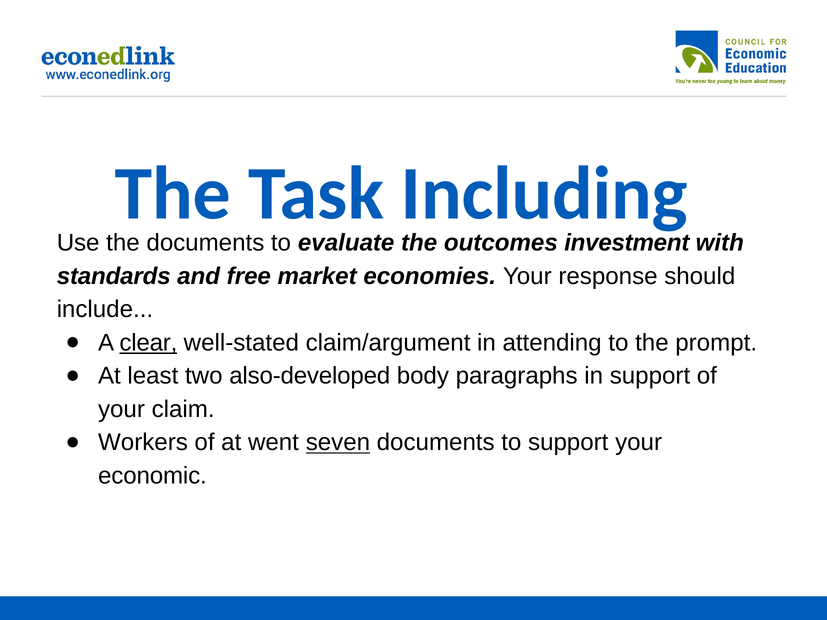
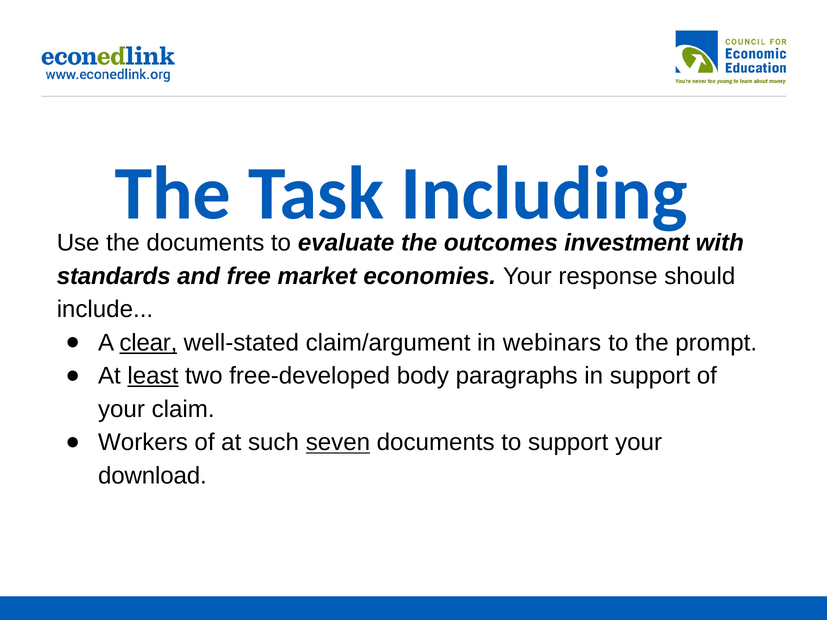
attending: attending -> webinars
least underline: none -> present
also-developed: also-developed -> free-developed
went: went -> such
economic: economic -> download
